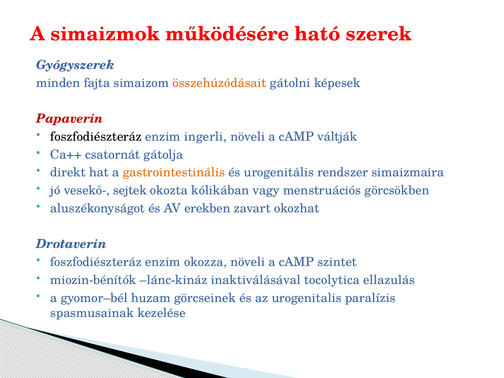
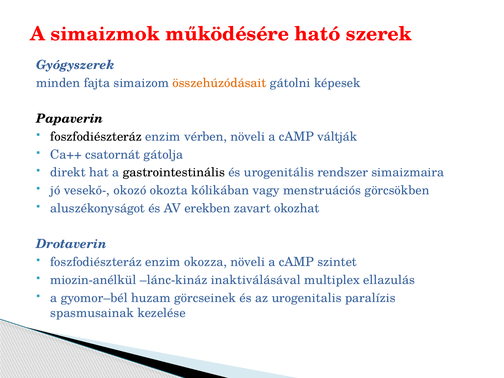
Papaverin colour: red -> black
ingerli: ingerli -> vérben
gastrointestinális colour: orange -> black
sejtek: sejtek -> okozó
miozin-bénítók: miozin-bénítók -> miozin-anélkül
tocolytica: tocolytica -> multiplex
